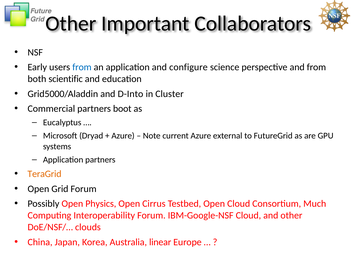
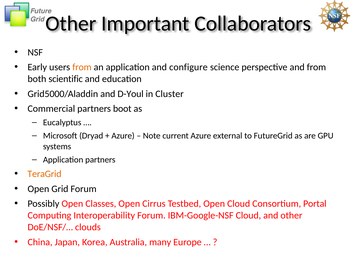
from at (82, 67) colour: blue -> orange
D-Into: D-Into -> D-Youl
Physics: Physics -> Classes
Much: Much -> Portal
linear: linear -> many
